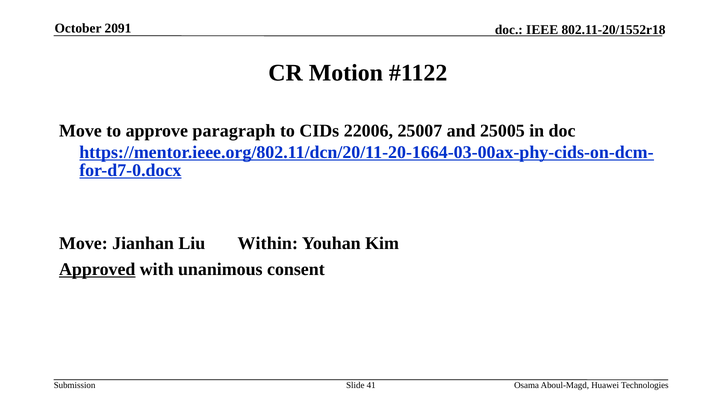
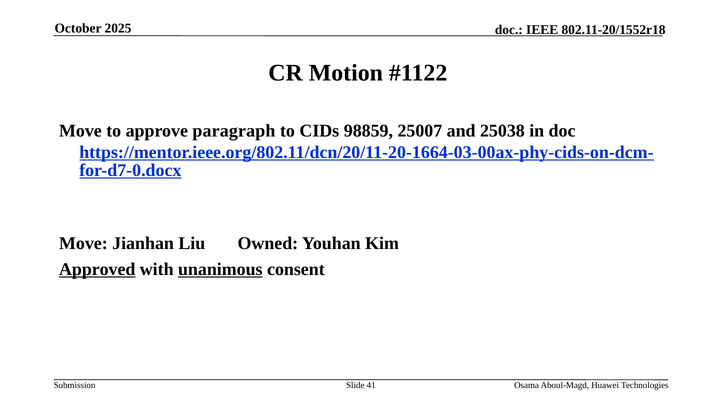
2091: 2091 -> 2025
22006: 22006 -> 98859
25005: 25005 -> 25038
Within: Within -> Owned
unanimous underline: none -> present
